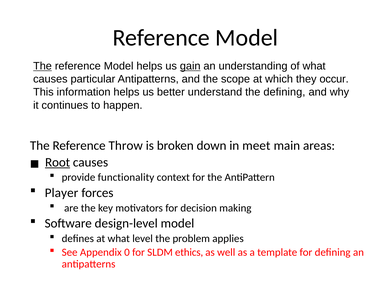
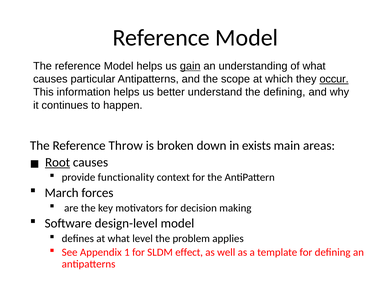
The at (43, 66) underline: present -> none
occur underline: none -> present
meet: meet -> exists
Player: Player -> March
0: 0 -> 1
ethics: ethics -> effect
